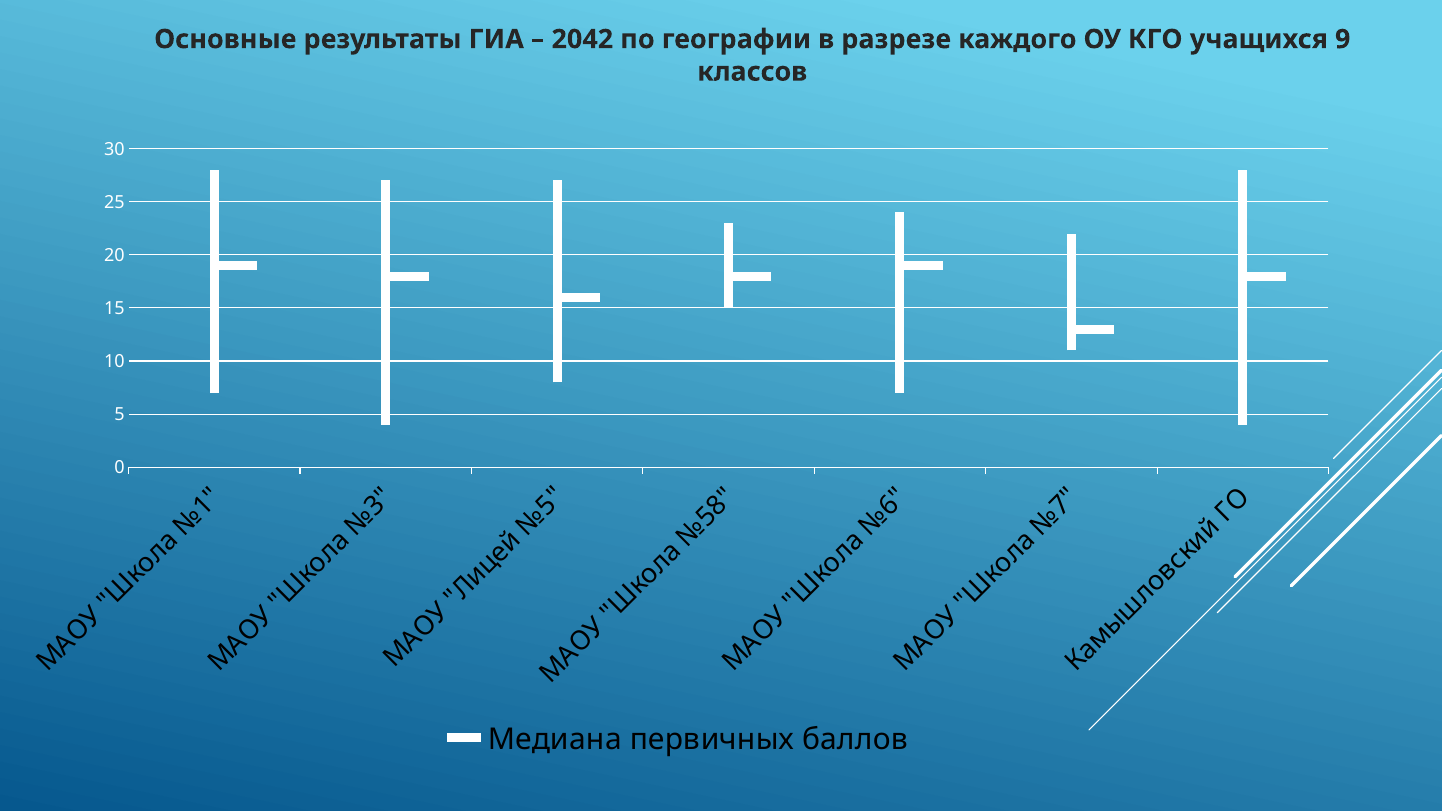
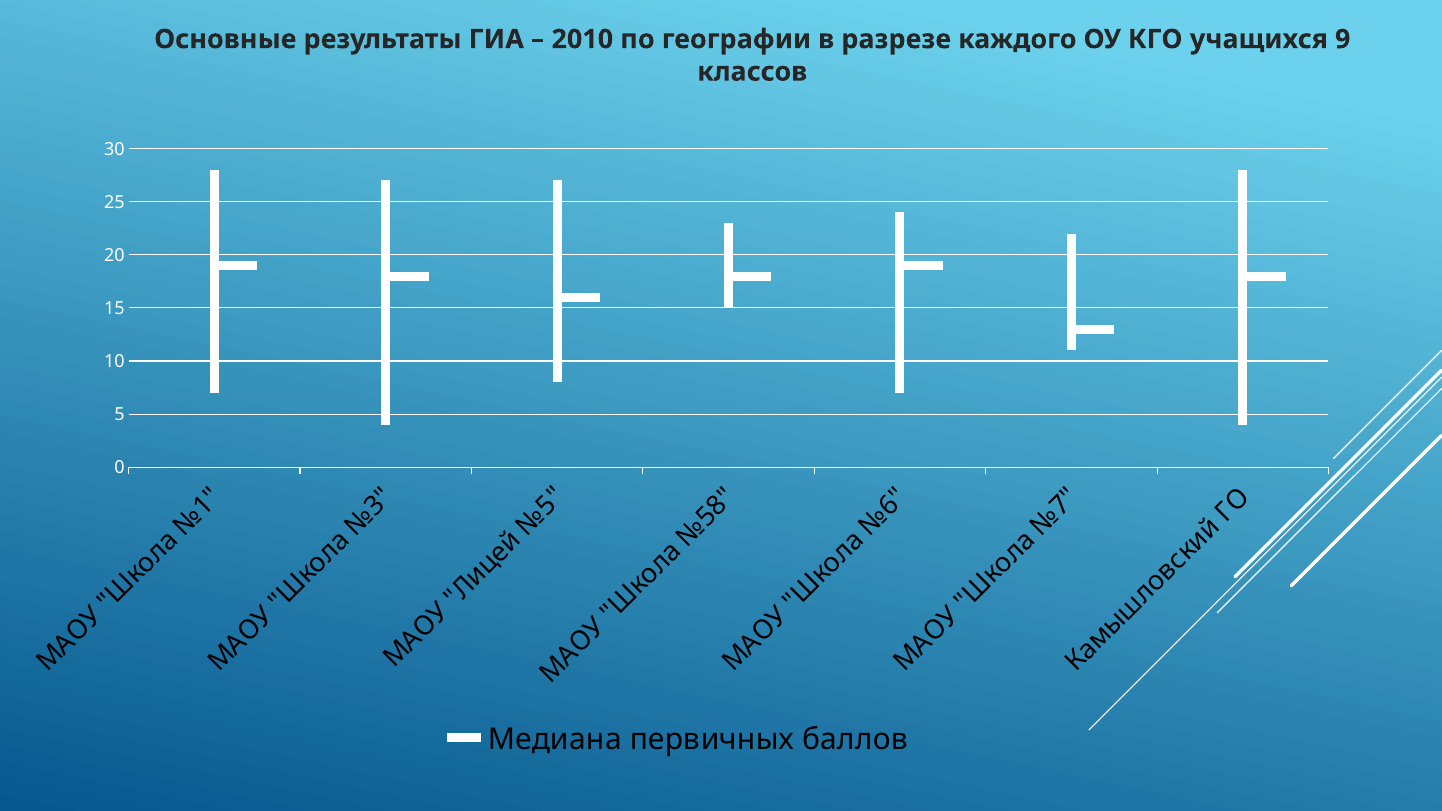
2042: 2042 -> 2010
